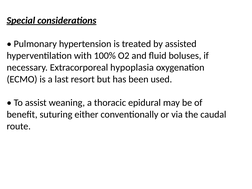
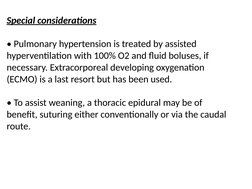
hypoplasia: hypoplasia -> developing
